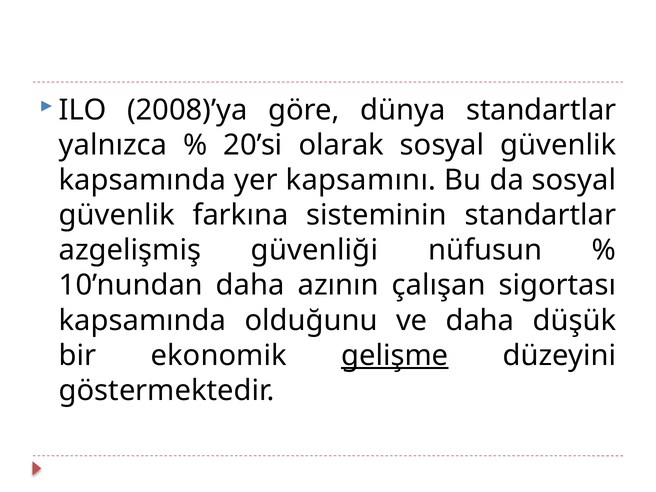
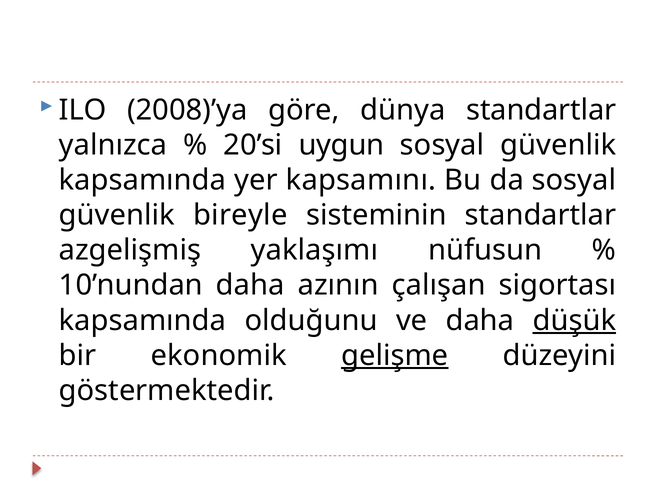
olarak: olarak -> uygun
farkına: farkına -> bireyle
güvenliği: güvenliği -> yaklaşımı
düşük underline: none -> present
